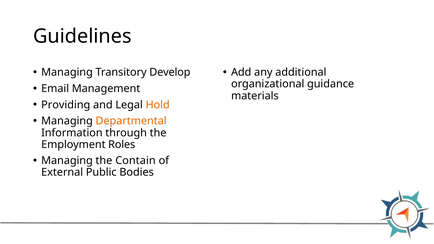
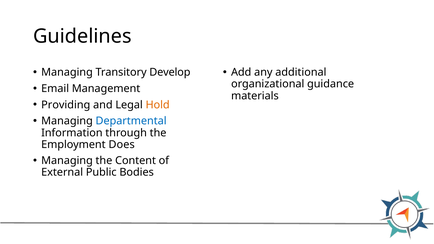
Departmental colour: orange -> blue
Roles: Roles -> Does
Contain: Contain -> Content
